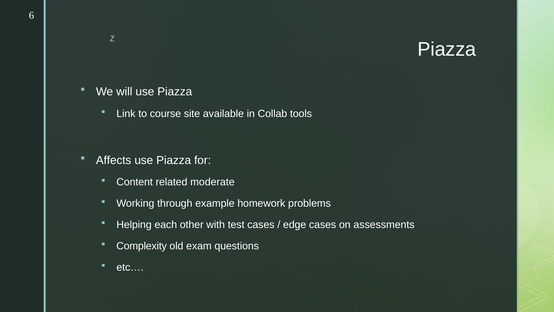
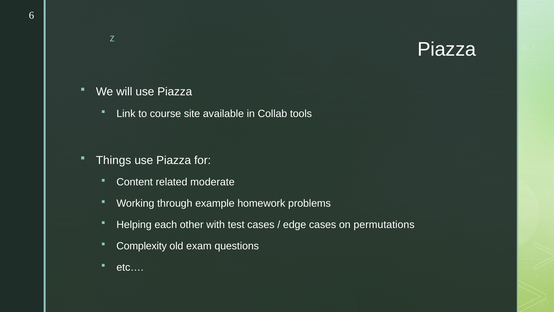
Affects: Affects -> Things
assessments: assessments -> permutations
